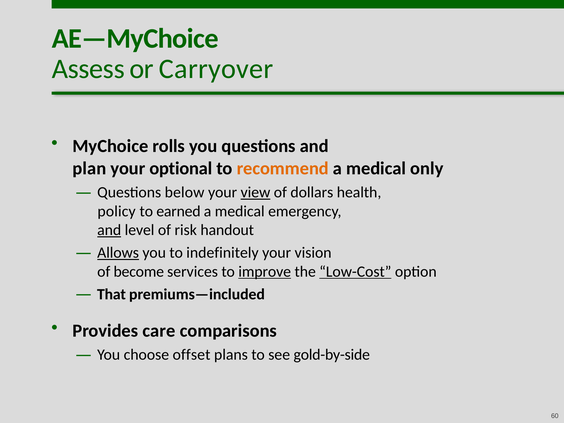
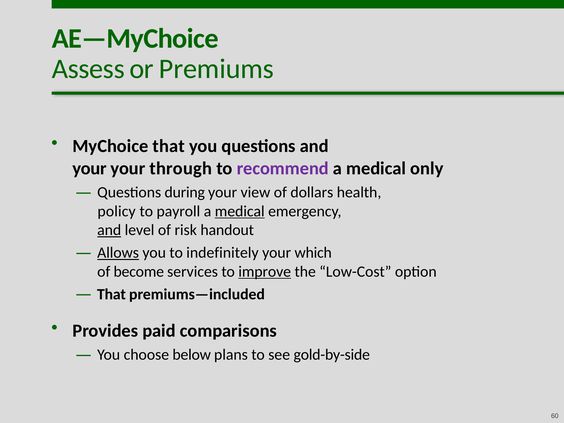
Carryover: Carryover -> Premiums
MyChoice rolls: rolls -> that
plan at (89, 168): plan -> your
optional: optional -> through
recommend colour: orange -> purple
below: below -> during
view underline: present -> none
earned: earned -> payroll
medical at (240, 211) underline: none -> present
vision: vision -> which
Low-Cost underline: present -> none
care: care -> paid
offset: offset -> below
